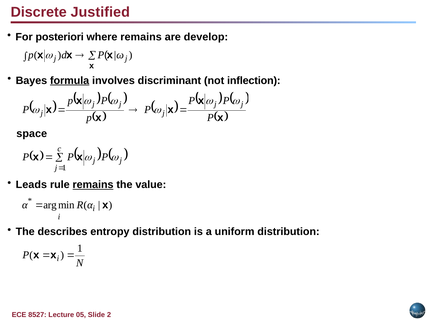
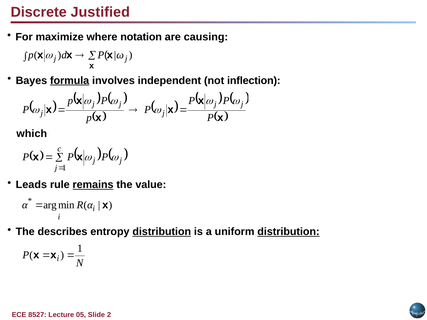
posteriori: posteriori -> maximize
where remains: remains -> notation
develop: develop -> causing
discriminant: discriminant -> independent
space: space -> which
distribution at (162, 232) underline: none -> present
distribution at (288, 232) underline: none -> present
